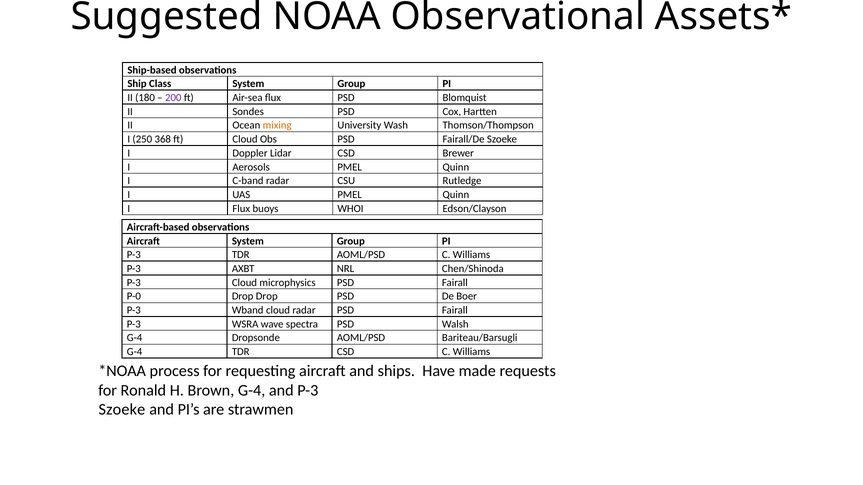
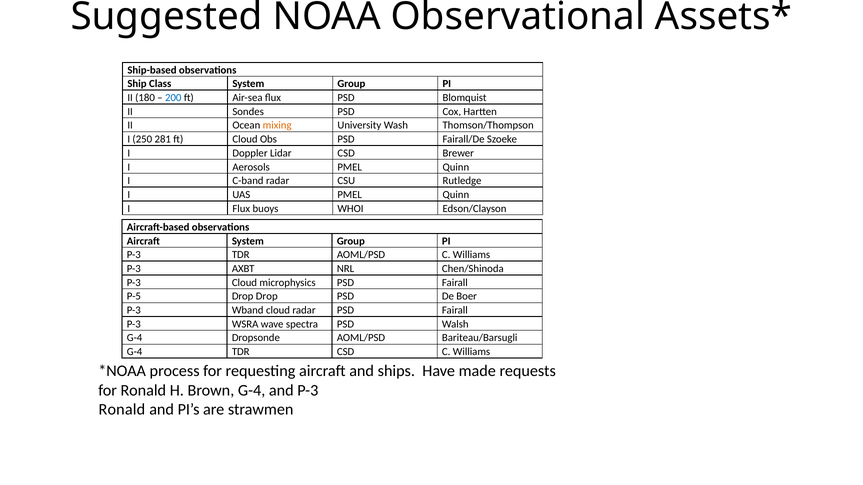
200 colour: purple -> blue
368: 368 -> 281
P-0: P-0 -> P-5
Szoeke at (122, 410): Szoeke -> Ronald
